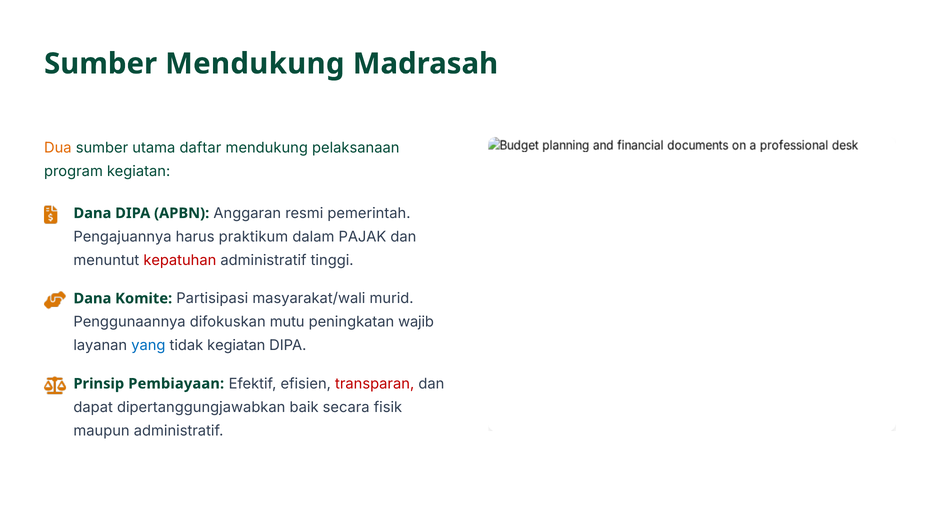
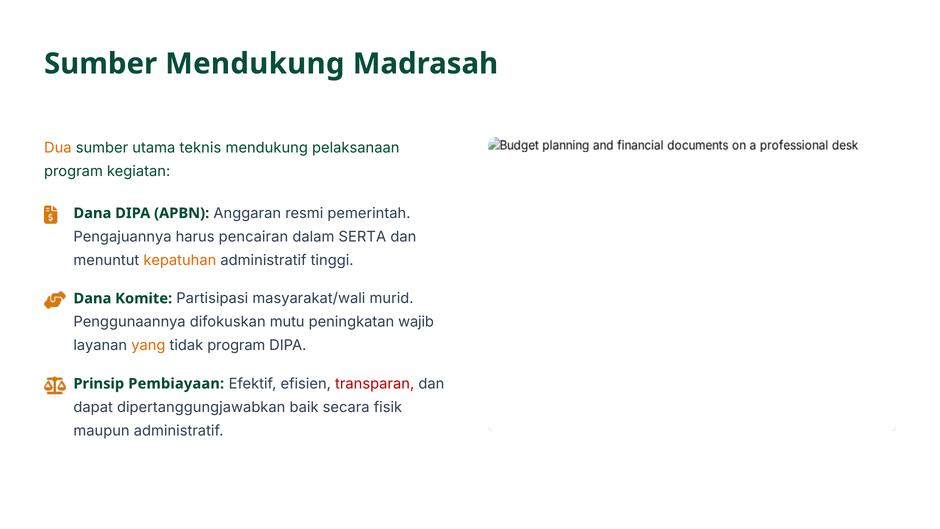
daftar: daftar -> teknis
praktikum: praktikum -> pencairan
PAJAK: PAJAK -> SERTA
kepatuhan colour: red -> orange
yang colour: blue -> orange
tidak kegiatan: kegiatan -> program
